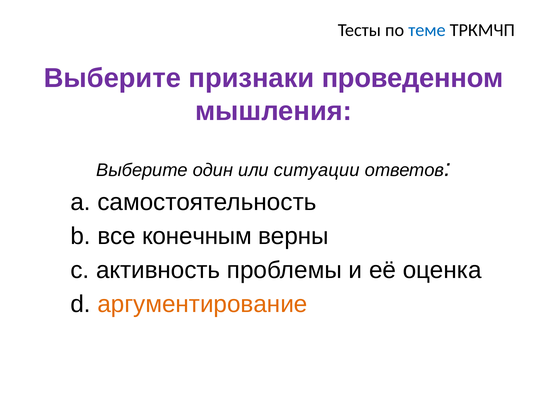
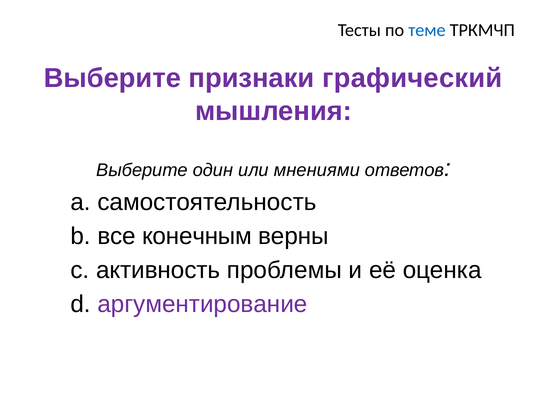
проведенном: проведенном -> графический
ситуации: ситуации -> мнениями
аргументирование colour: orange -> purple
